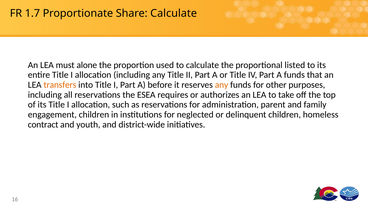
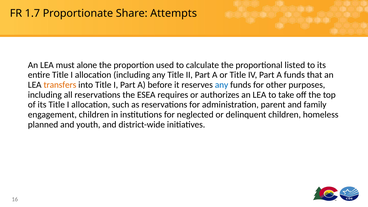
Share Calculate: Calculate -> Attempts
any at (222, 85) colour: orange -> blue
contract: contract -> planned
